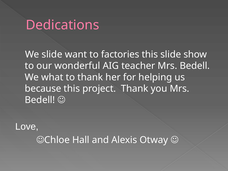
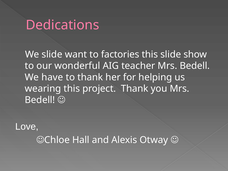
what: what -> have
because: because -> wearing
